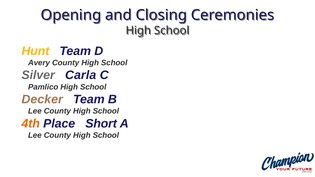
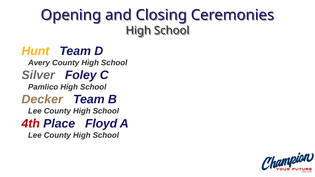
Carla: Carla -> Foley
4th colour: orange -> red
Short: Short -> Floyd
